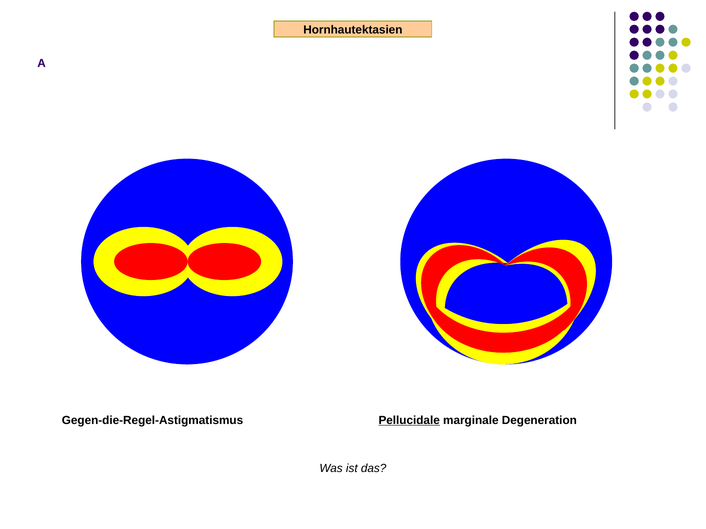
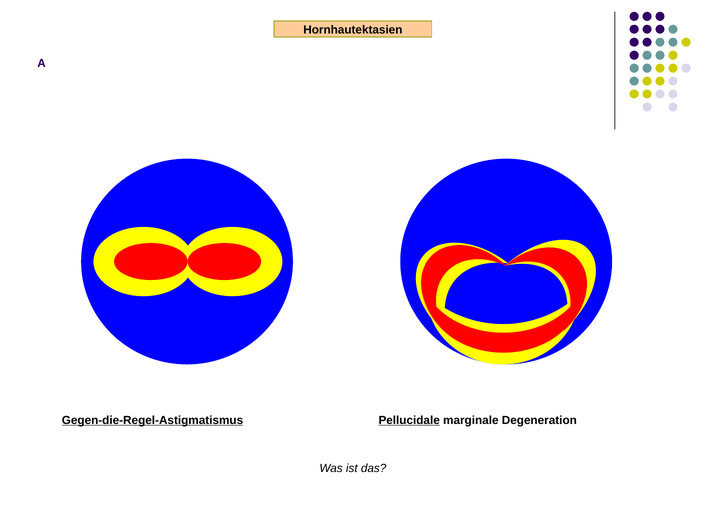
Gegen-die-Regel-Astigmatismus underline: none -> present
